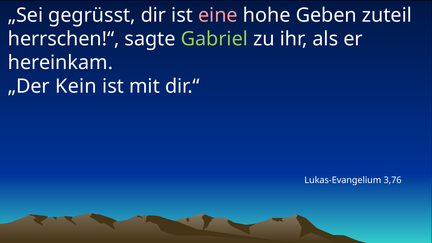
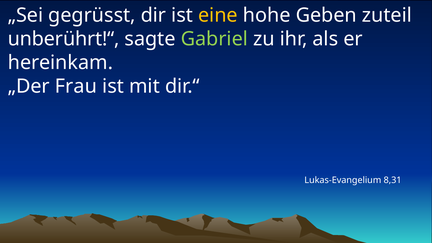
eine colour: pink -> yellow
herrschen!“: herrschen!“ -> unberührt!“
Kein: Kein -> Frau
3,76: 3,76 -> 8,31
